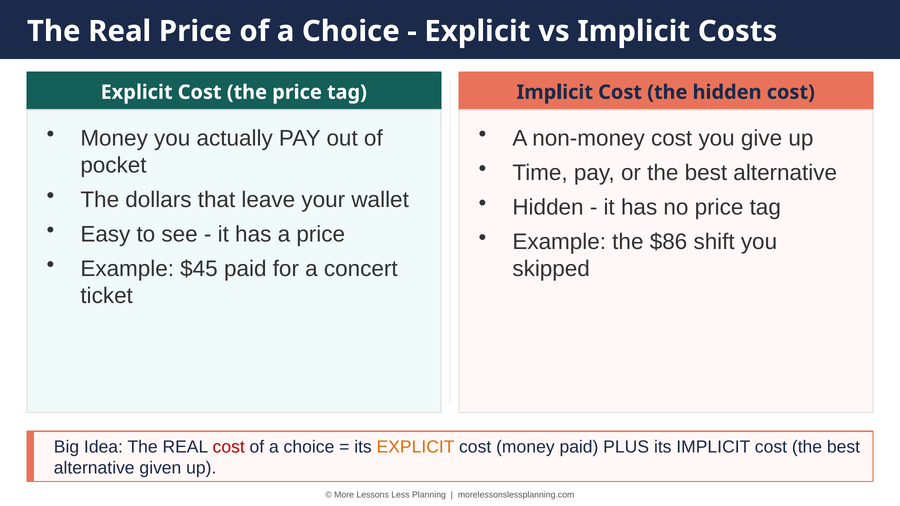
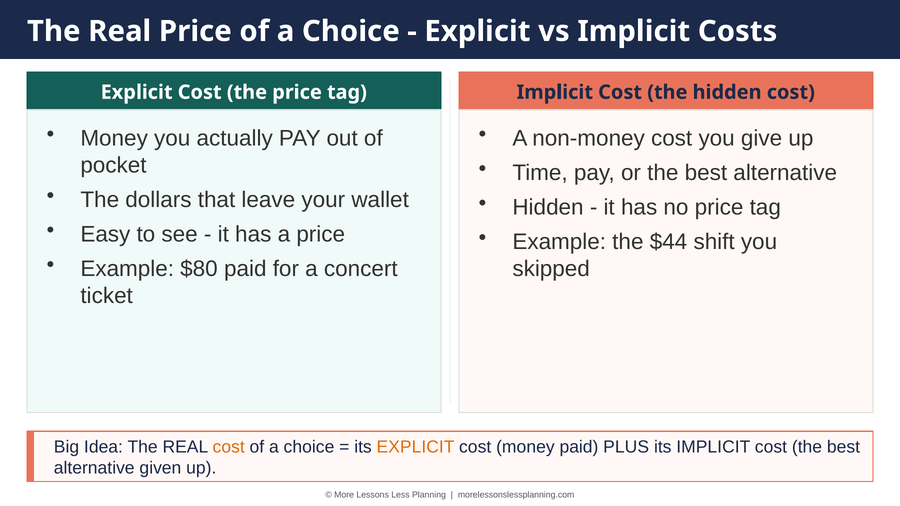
$86: $86 -> $44
$45: $45 -> $80
cost at (229, 447) colour: red -> orange
